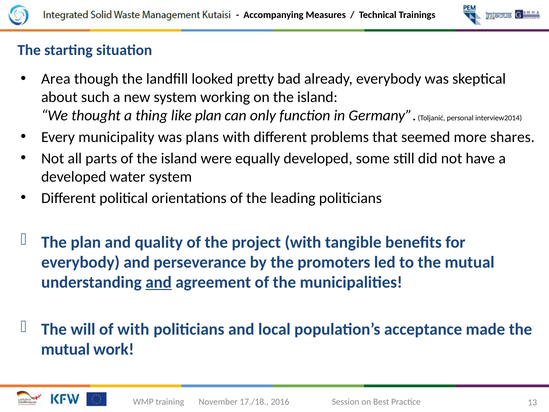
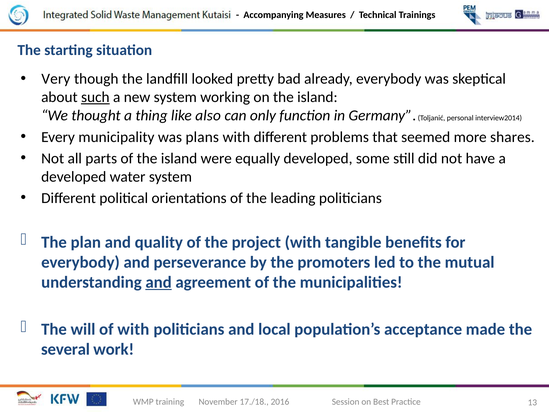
Area: Area -> Very
such underline: none -> present
like plan: plan -> also
mutual at (65, 349): mutual -> several
